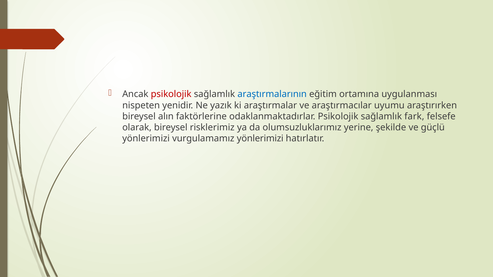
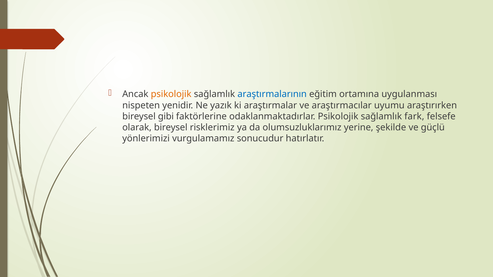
psikolojik at (171, 94) colour: red -> orange
alın: alın -> gibi
vurgulamamız yönlerimizi: yönlerimizi -> sonucudur
